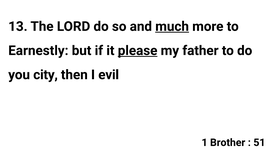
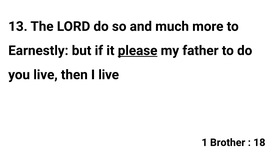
much underline: present -> none
you city: city -> live
I evil: evil -> live
51: 51 -> 18
